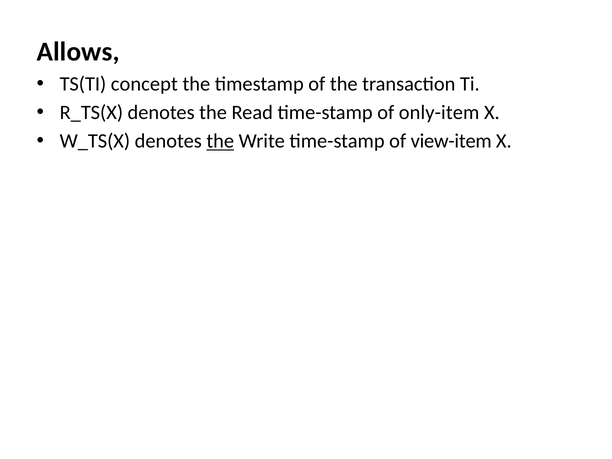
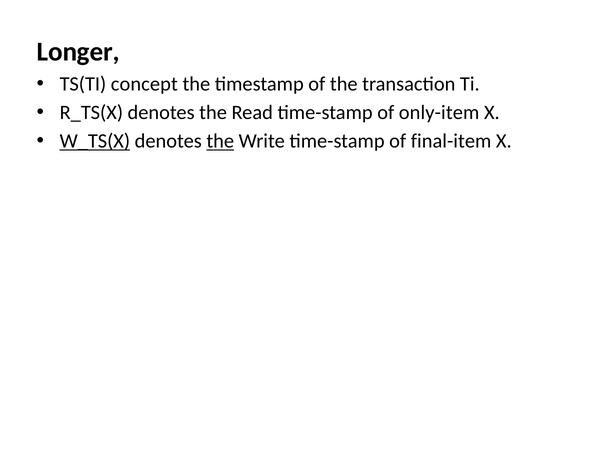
Allows: Allows -> Longer
W_TS(X underline: none -> present
view-item: view-item -> final-item
